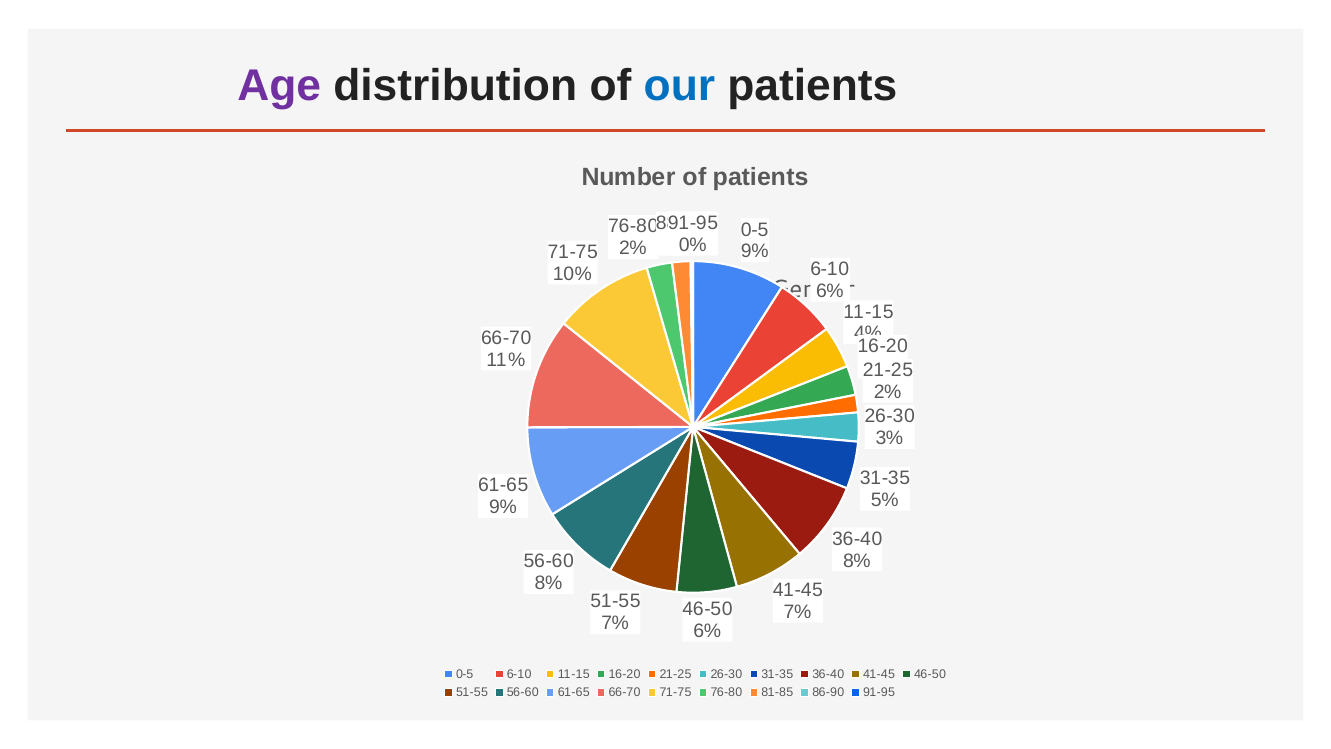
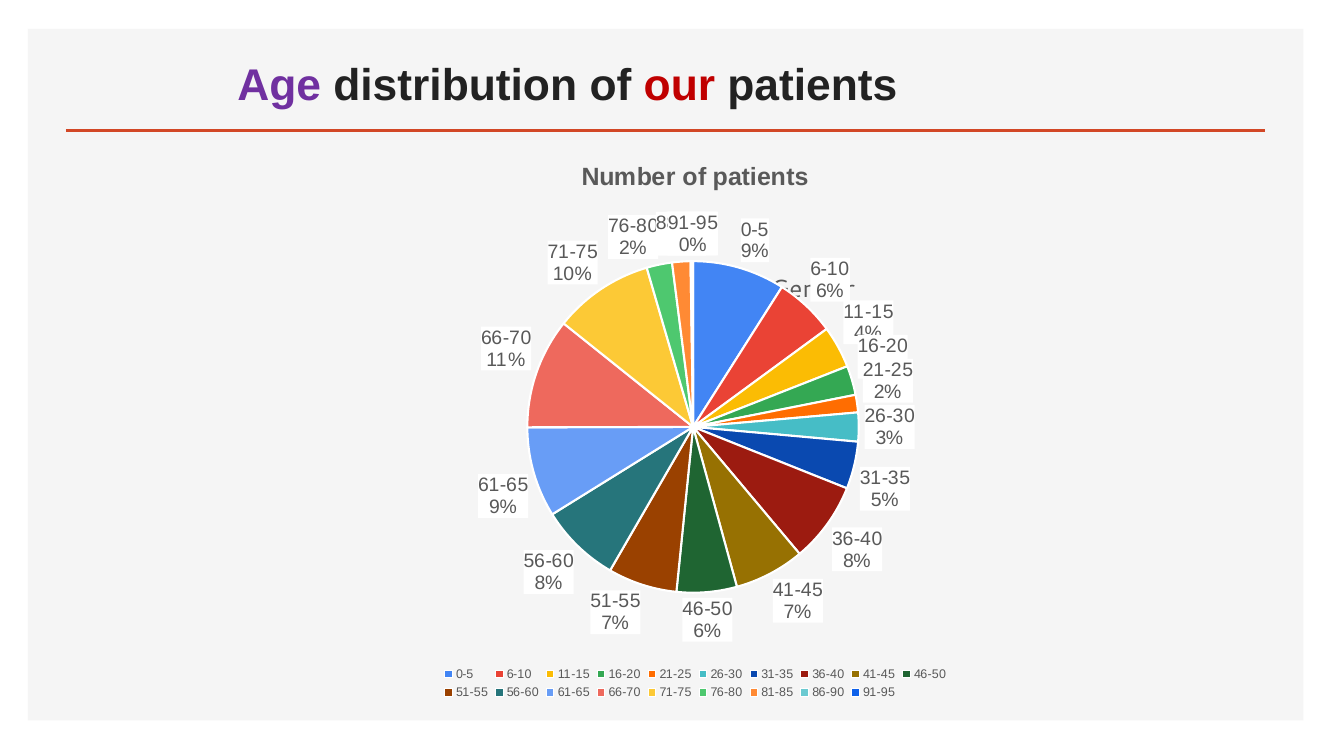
our colour: blue -> red
